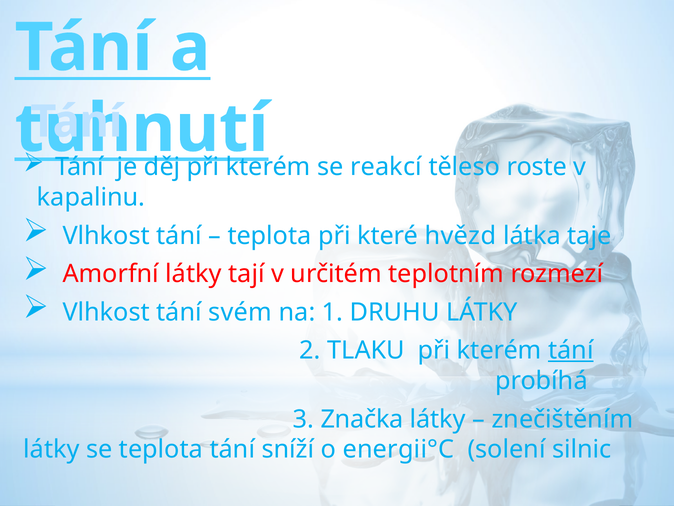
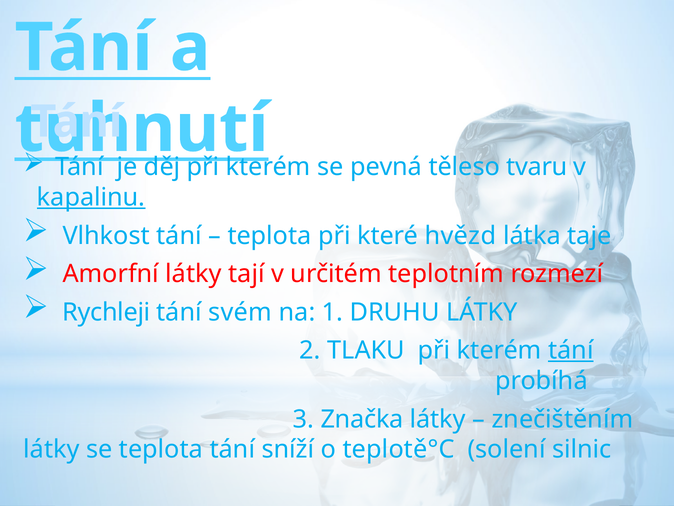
reakcí: reakcí -> pevná
roste: roste -> tvaru
kapalinu underline: none -> present
Vlhkost at (106, 312): Vlhkost -> Rychleji
energii°C: energii°C -> teplotě°C
